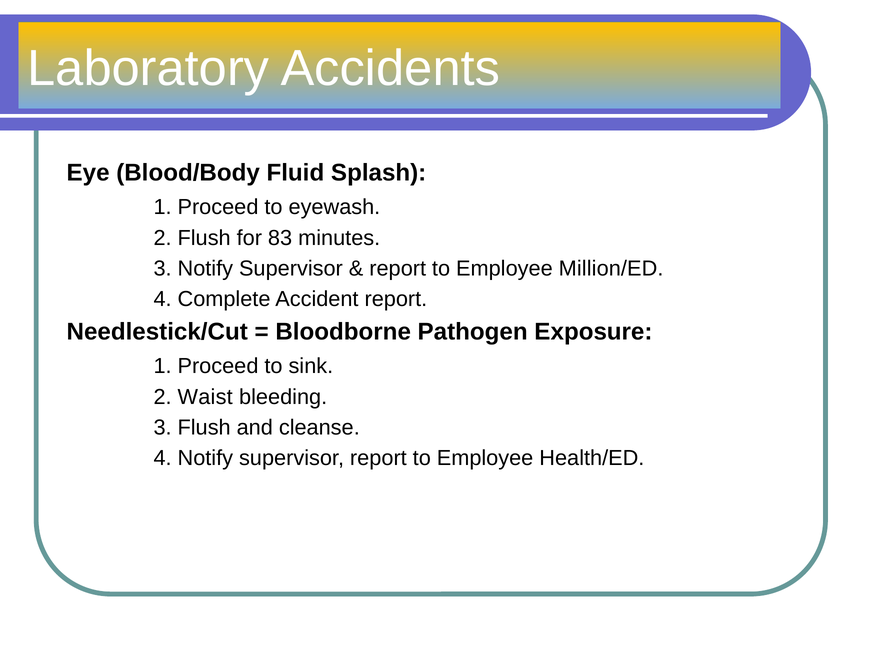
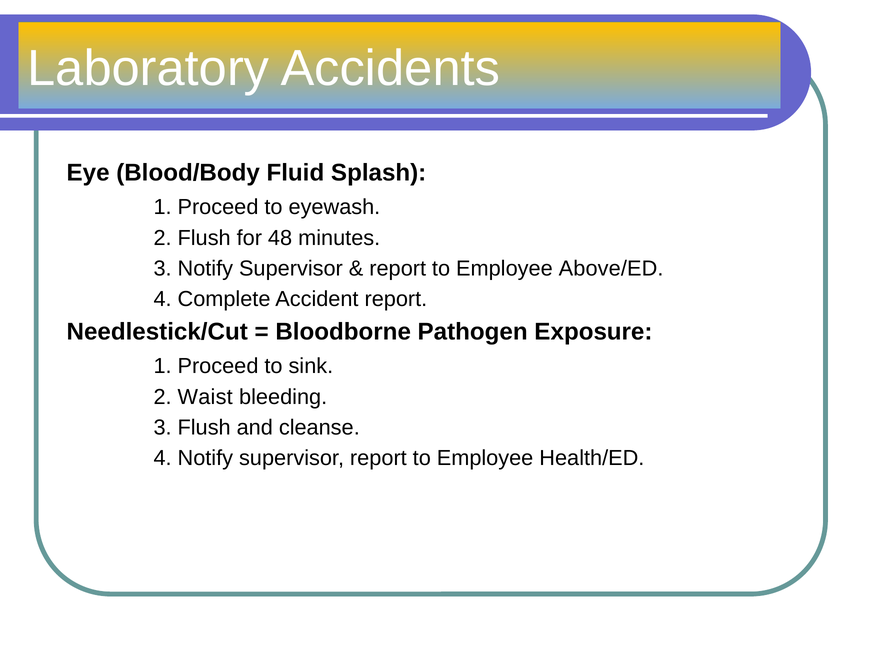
83: 83 -> 48
Million/ED: Million/ED -> Above/ED
